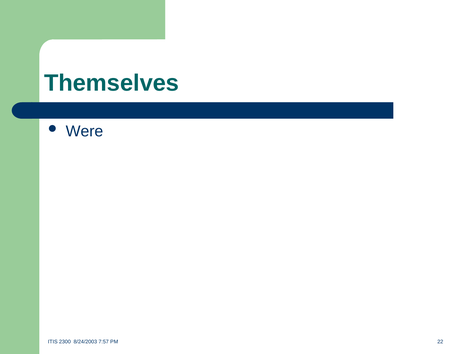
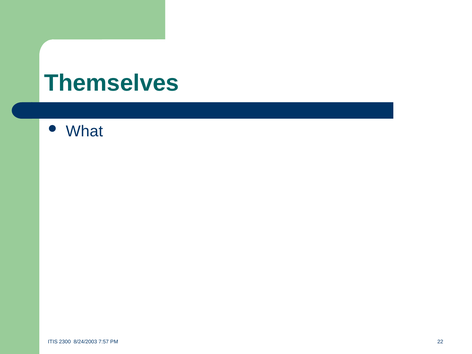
Were: Were -> What
